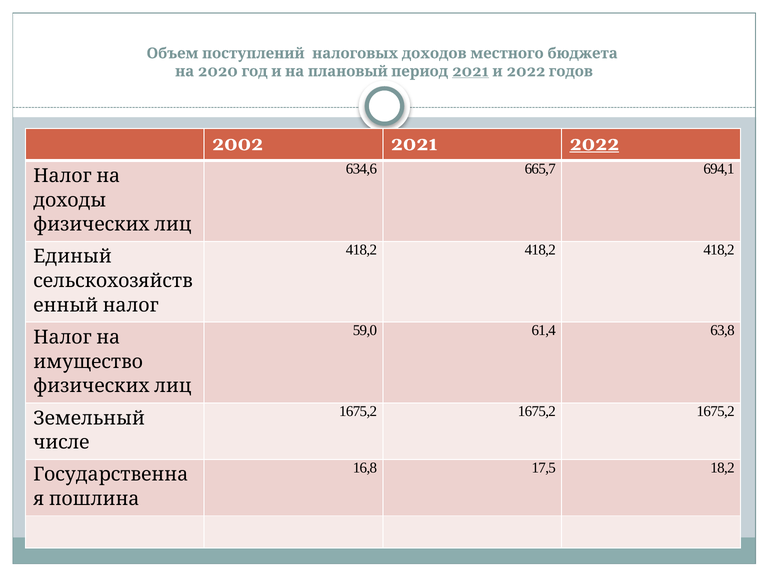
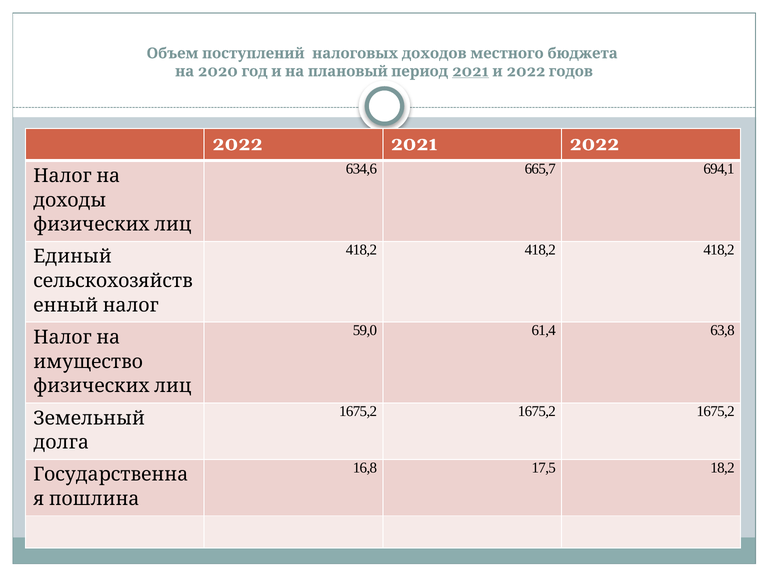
2002 at (238, 144): 2002 -> 2022
2022 at (594, 144) underline: present -> none
числе: числе -> долга
